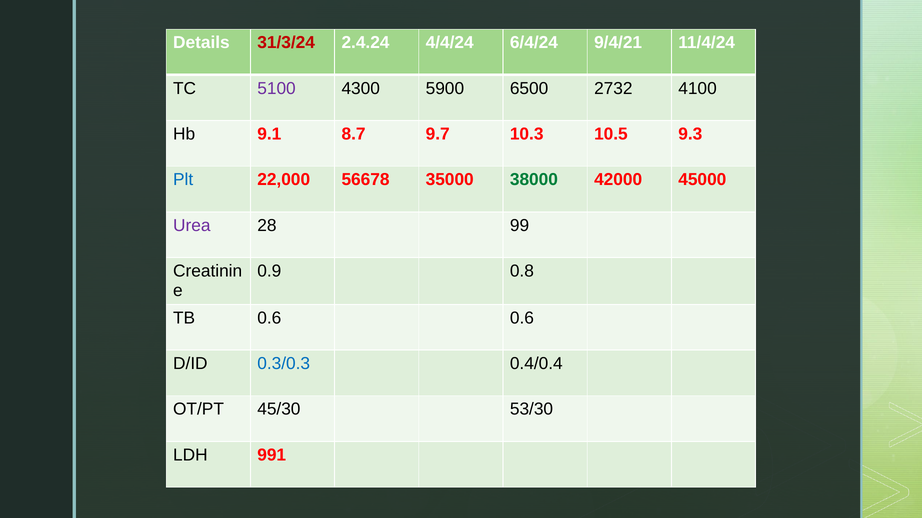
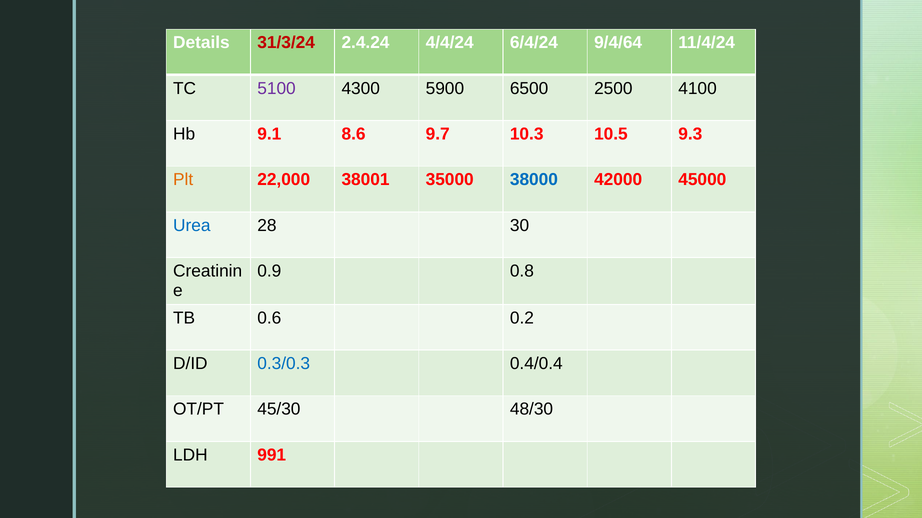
9/4/21: 9/4/21 -> 9/4/64
2732: 2732 -> 2500
8.7: 8.7 -> 8.6
Plt colour: blue -> orange
56678: 56678 -> 38001
38000 colour: green -> blue
Urea colour: purple -> blue
99: 99 -> 30
0.6 0.6: 0.6 -> 0.2
53/30: 53/30 -> 48/30
